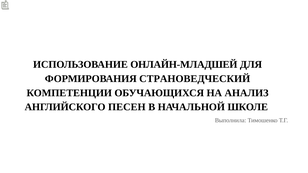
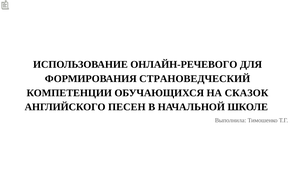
ОНЛАЙН-МЛАДШЕЙ: ОНЛАЙН-МЛАДШЕЙ -> ОНЛАЙН-РЕЧЕВОГО
АНАЛИЗ: АНАЛИЗ -> СКАЗОК
